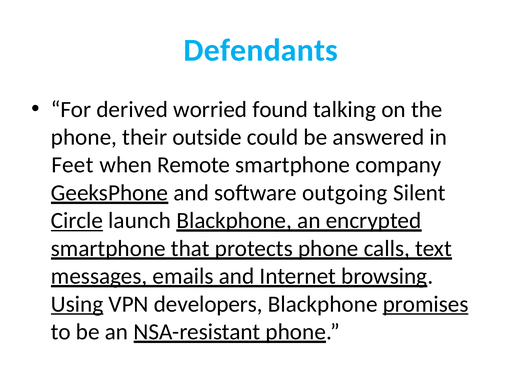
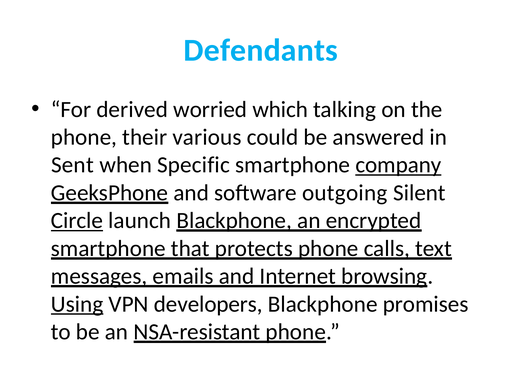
found: found -> which
outside: outside -> various
Feet: Feet -> Sent
Remote: Remote -> Specific
company underline: none -> present
promises underline: present -> none
